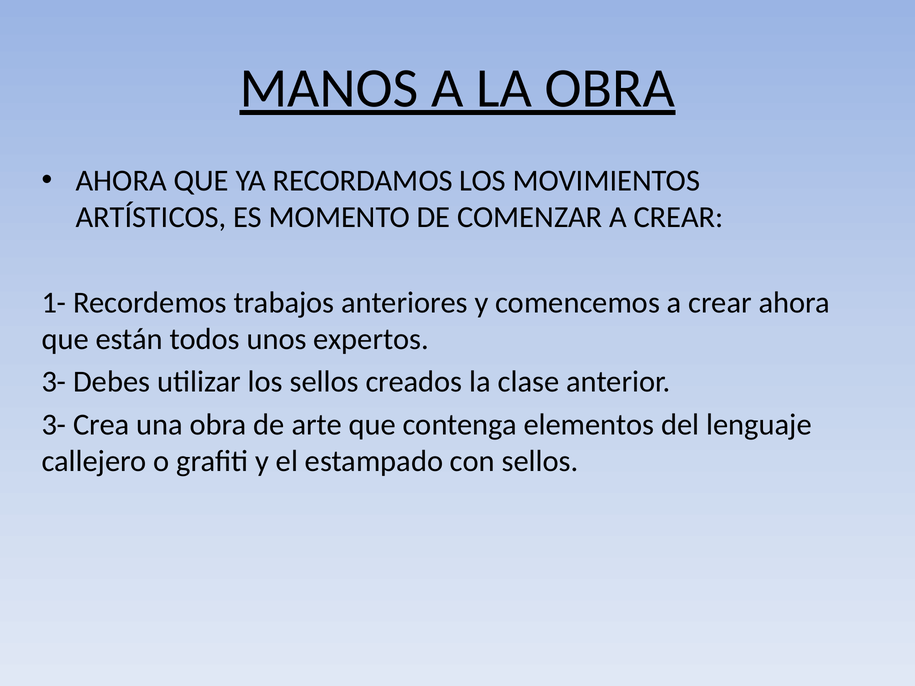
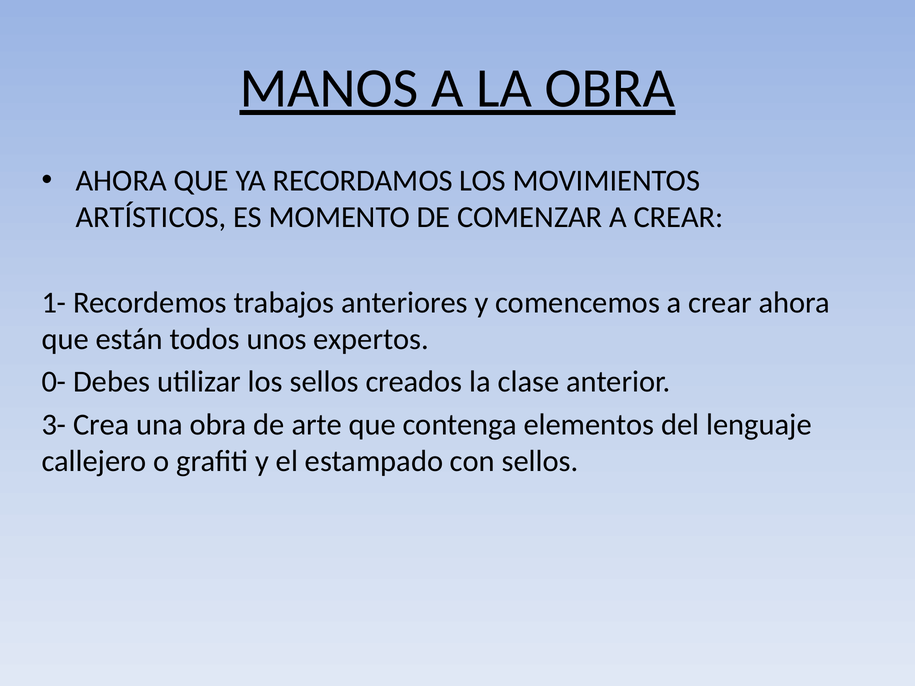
3- at (54, 382): 3- -> 0-
